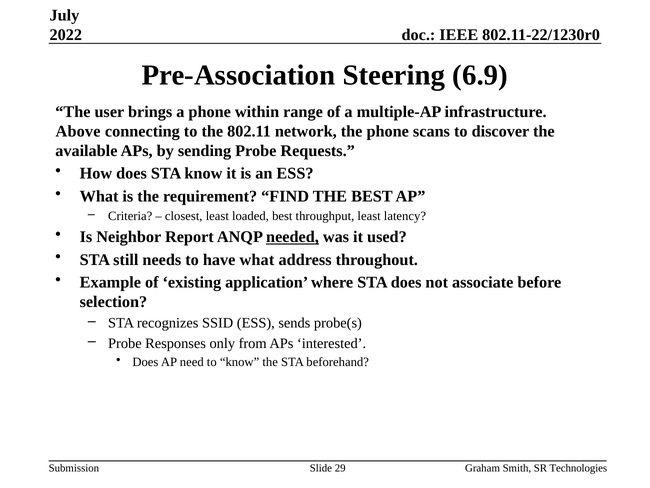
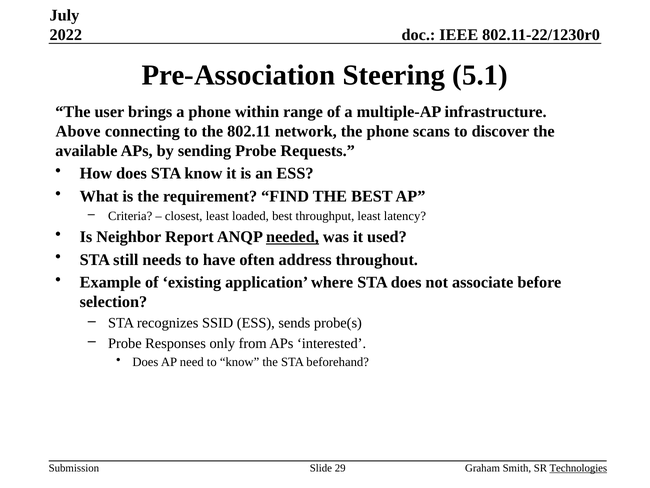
6.9: 6.9 -> 5.1
have what: what -> often
Technologies underline: none -> present
